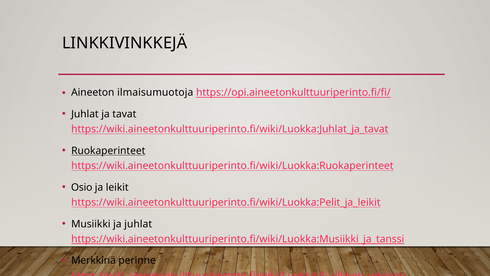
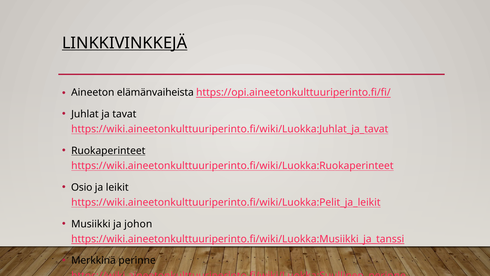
LINKKIVINKKEJÄ underline: none -> present
ilmaisumuotoja: ilmaisumuotoja -> elämänvaiheista
ja juhlat: juhlat -> johon
